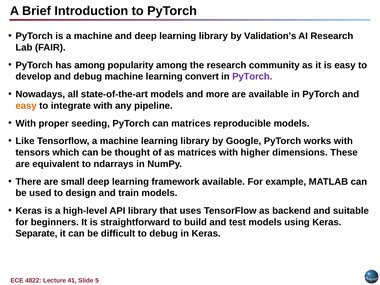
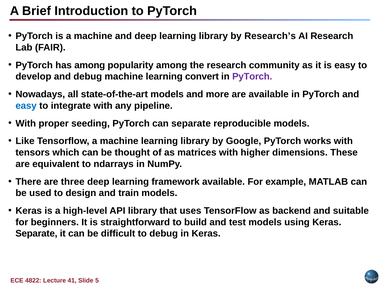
Validation’s: Validation’s -> Research’s
easy at (26, 106) colour: orange -> blue
can matrices: matrices -> separate
small: small -> three
